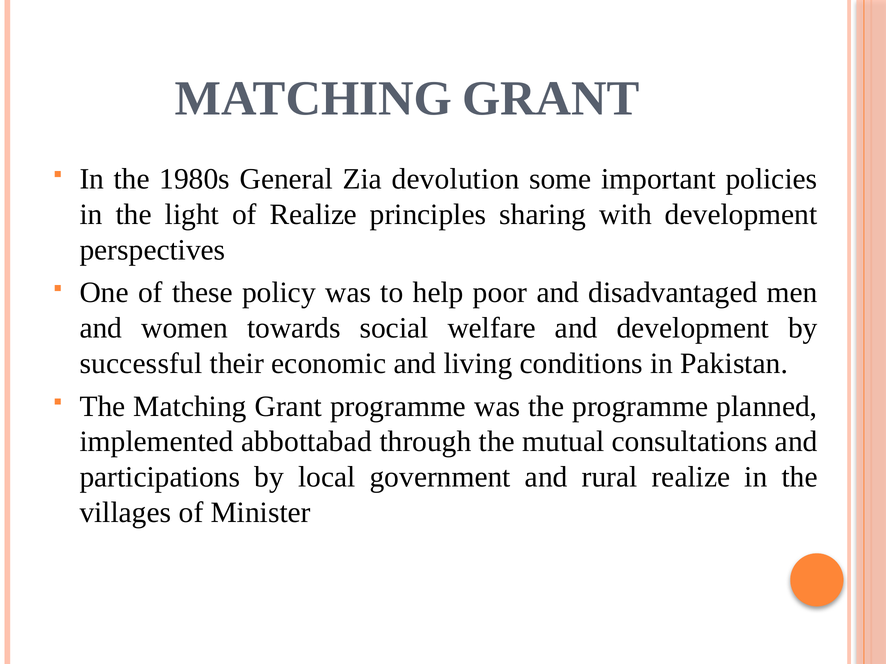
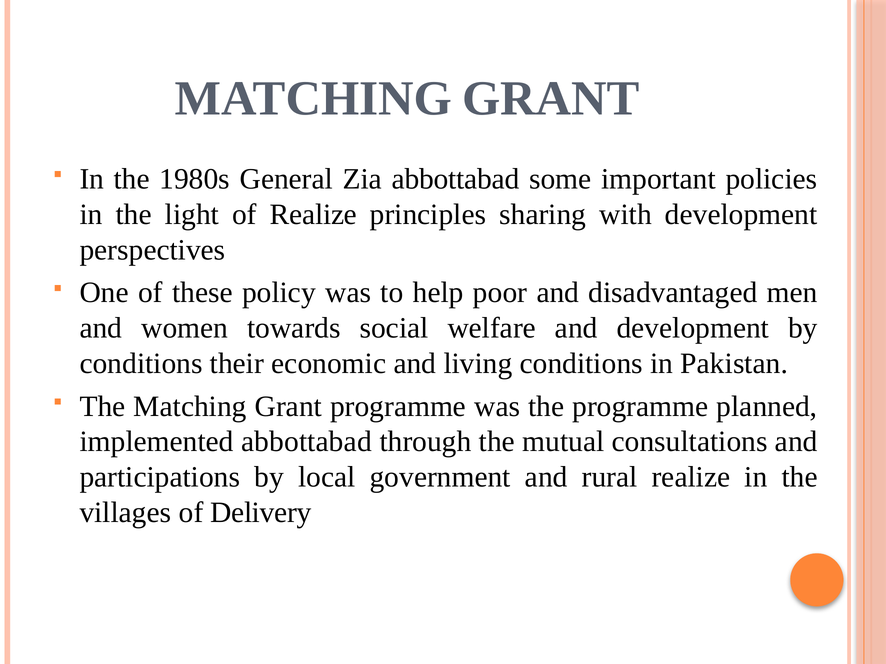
Zia devolution: devolution -> abbottabad
successful at (141, 364): successful -> conditions
Minister: Minister -> Delivery
